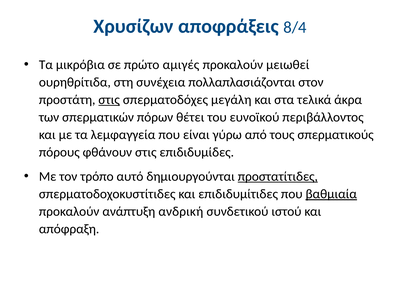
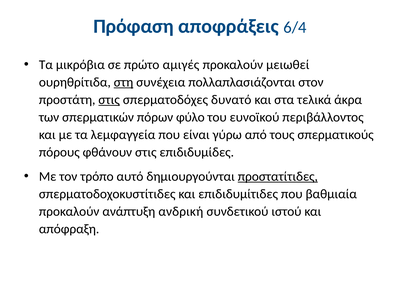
Χρυσίζων: Χρυσίζων -> Πρόφαση
8/4: 8/4 -> 6/4
στη underline: none -> present
μεγάλη: μεγάλη -> δυνατό
θέτει: θέτει -> φύλο
βαθμιαία underline: present -> none
